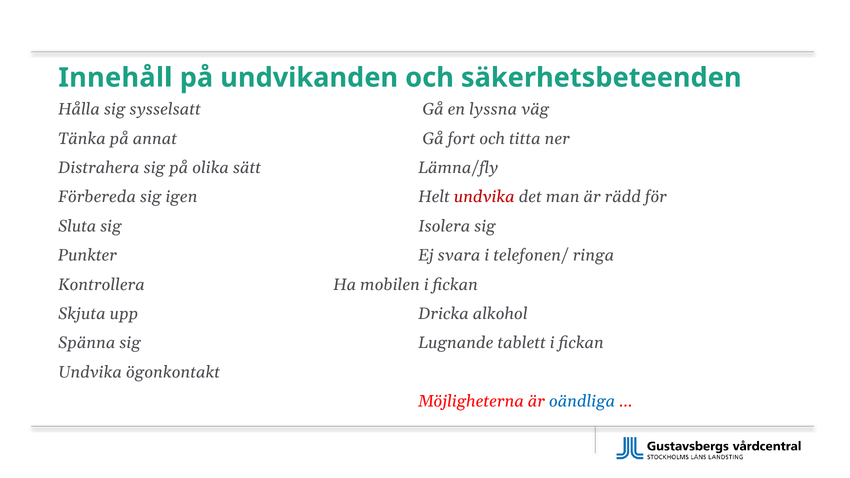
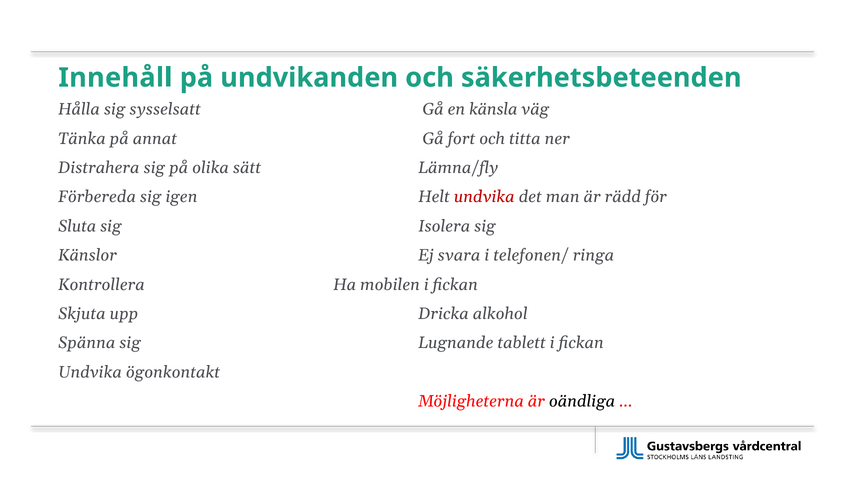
lyssna: lyssna -> känsla
Punkter: Punkter -> Känslor
oändliga colour: blue -> black
